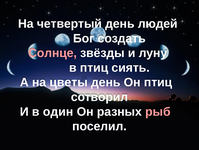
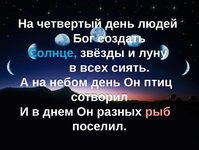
Солнце colour: pink -> light blue
в птиц: птиц -> всех
цветы: цветы -> небом
один: один -> днем
